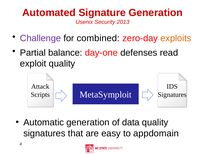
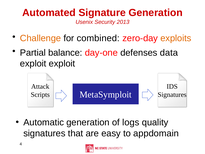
Challenge colour: purple -> orange
read: read -> data
exploit quality: quality -> exploit
data: data -> logs
